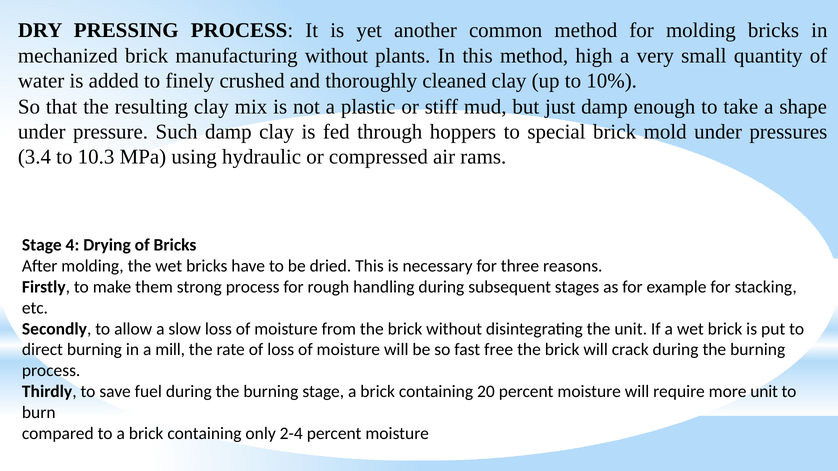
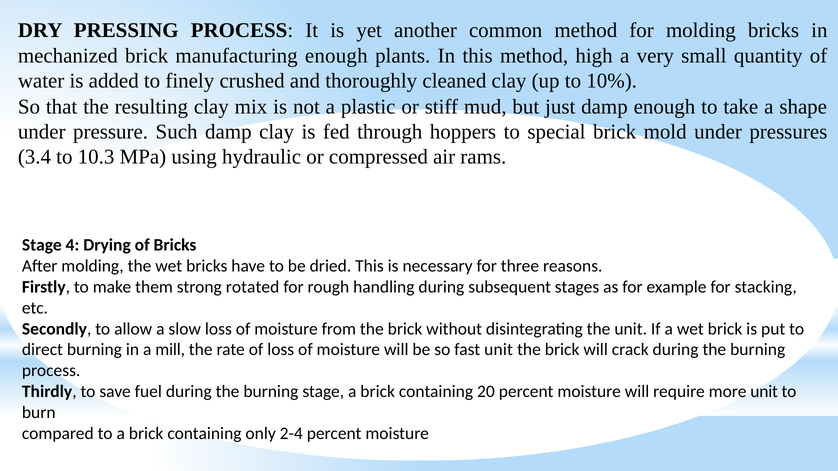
manufacturing without: without -> enough
strong process: process -> rotated
fast free: free -> unit
